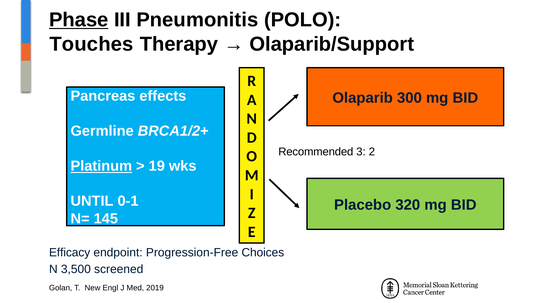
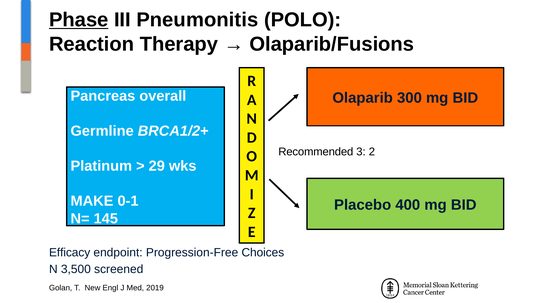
Touches: Touches -> Reaction
Olaparib/Support: Olaparib/Support -> Olaparib/Fusions
effects: effects -> overall
Platinum underline: present -> none
19: 19 -> 29
UNTIL: UNTIL -> MAKE
320: 320 -> 400
